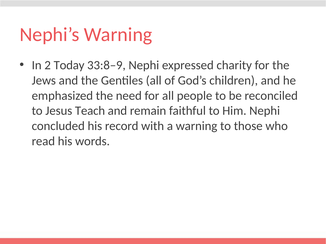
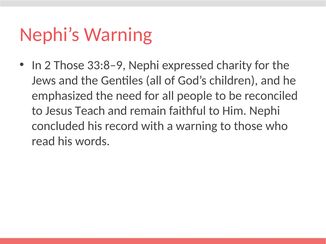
2 Today: Today -> Those
